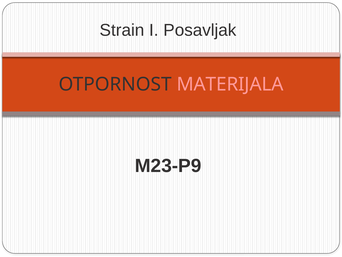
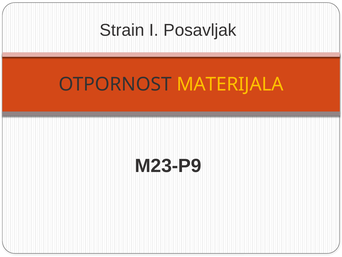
MATERIJALA colour: pink -> yellow
